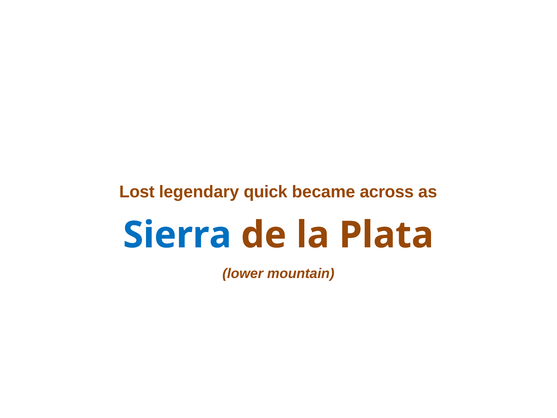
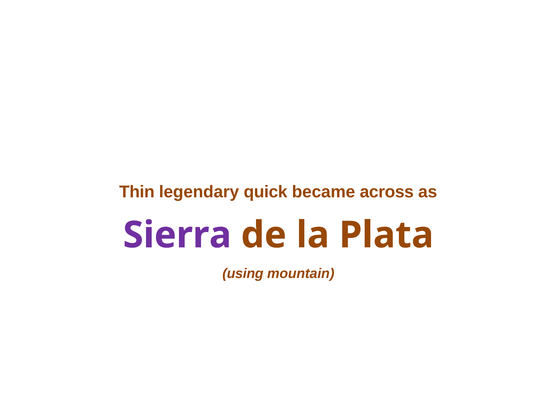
Lost: Lost -> Thin
Sierra colour: blue -> purple
lower: lower -> using
